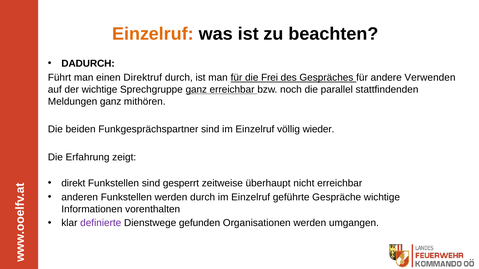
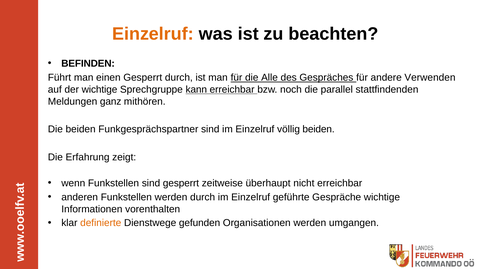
DADURCH: DADURCH -> BEFINDEN
einen Direktruf: Direktruf -> Gesperrt
Frei: Frei -> Alle
Sprechgruppe ganz: ganz -> kann
völlig wieder: wieder -> beiden
direkt: direkt -> wenn
definierte colour: purple -> orange
